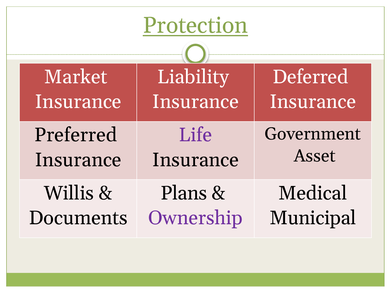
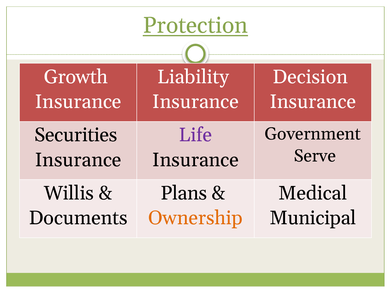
Market: Market -> Growth
Deferred: Deferred -> Decision
Preferred: Preferred -> Securities
Asset: Asset -> Serve
Ownership colour: purple -> orange
